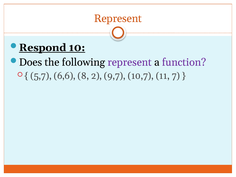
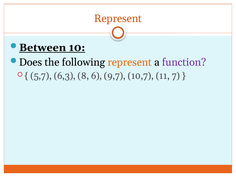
Respond: Respond -> Between
represent at (130, 62) colour: purple -> orange
6,6: 6,6 -> 6,3
2: 2 -> 6
